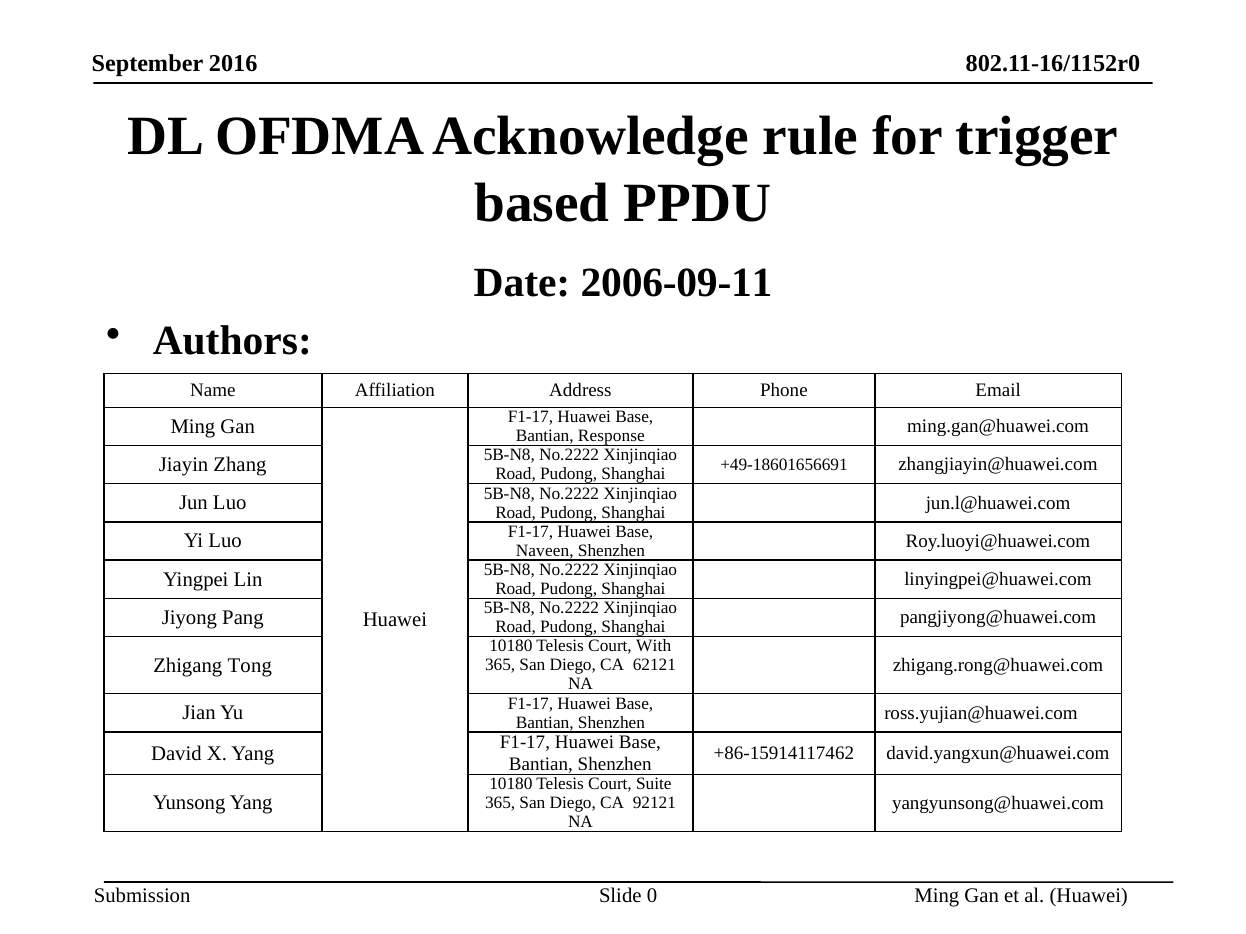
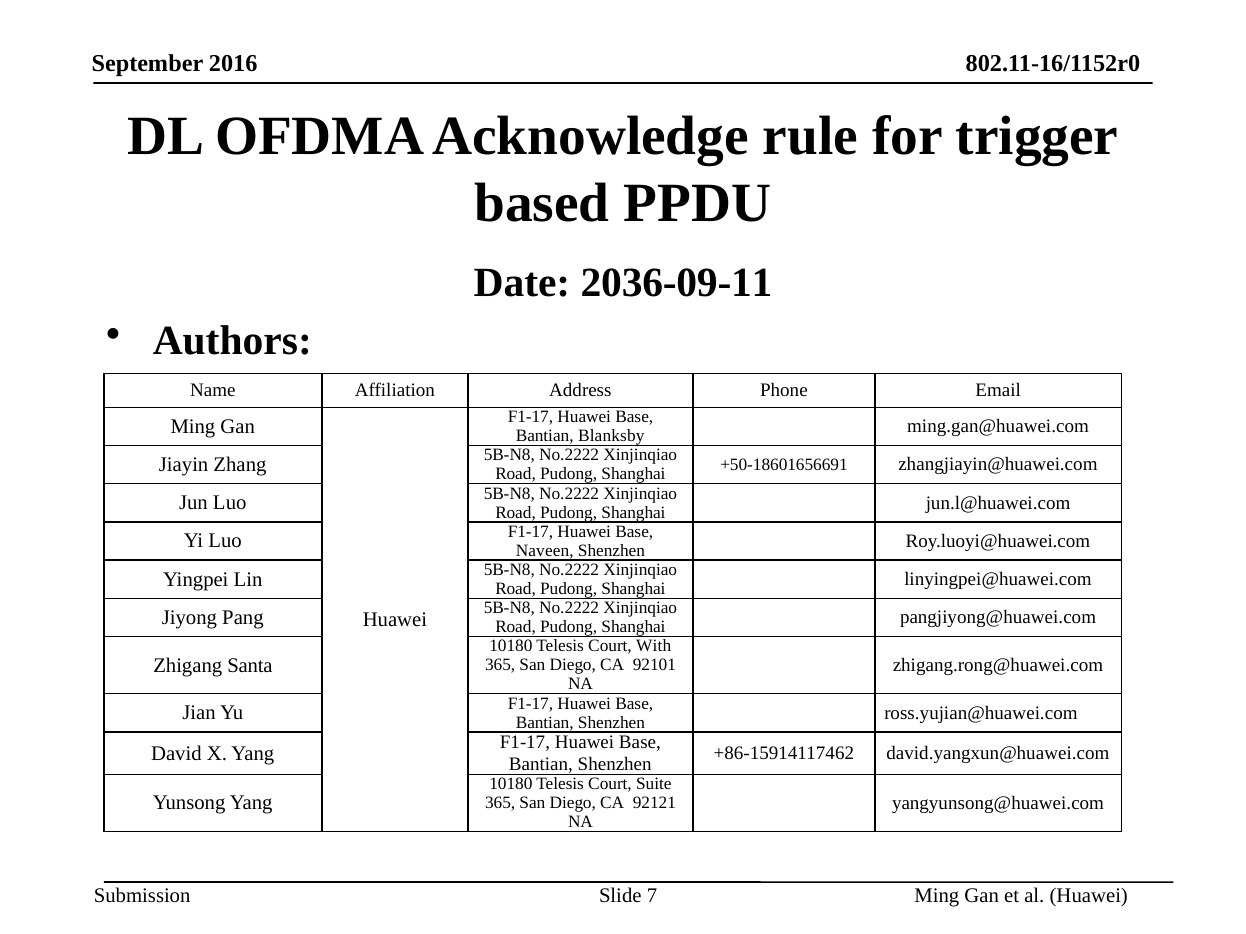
2006-09-11: 2006-09-11 -> 2036-09-11
Response: Response -> Blanksby
+49-18601656691: +49-18601656691 -> +50-18601656691
Tong: Tong -> Santa
62121: 62121 -> 92101
0: 0 -> 7
